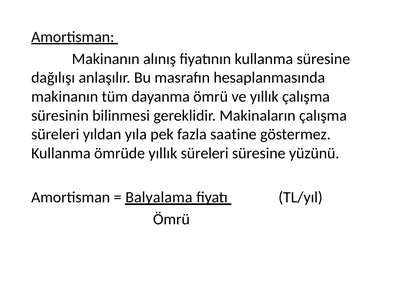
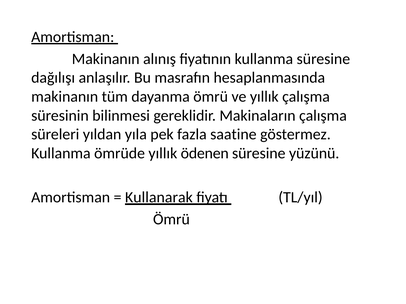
yıllık süreleri: süreleri -> ödenen
Balyalama: Balyalama -> Kullanarak
